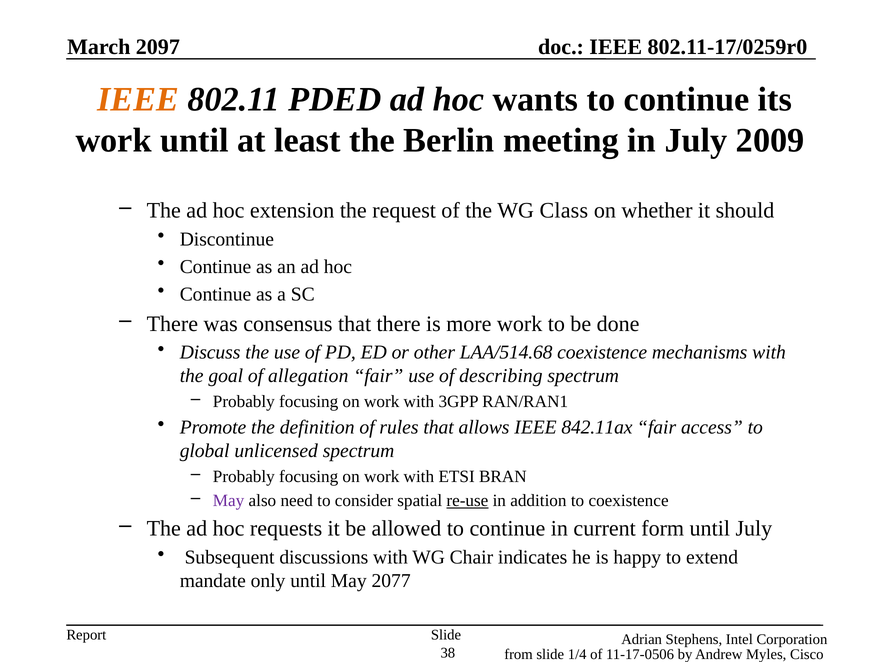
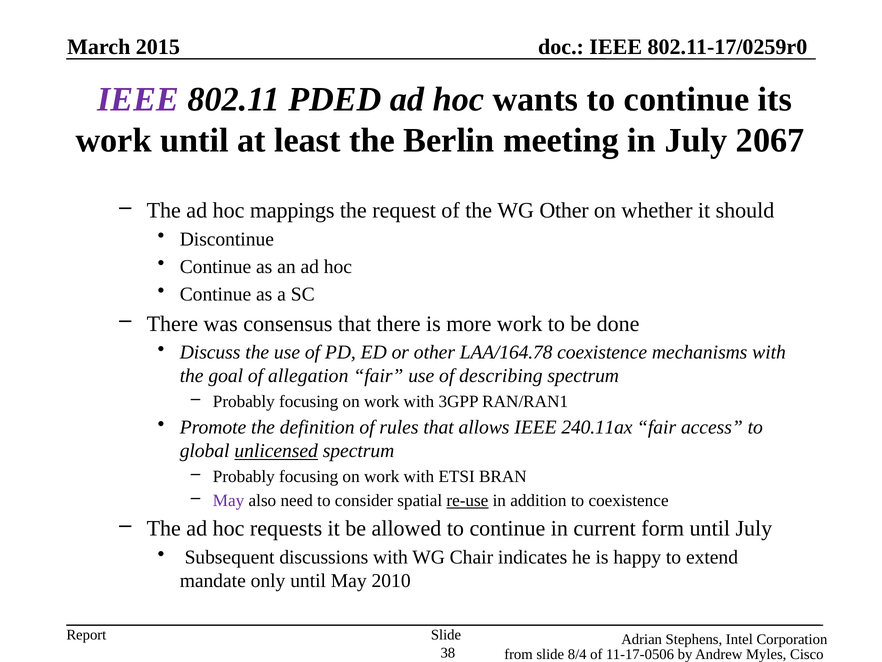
2097: 2097 -> 2015
IEEE at (138, 99) colour: orange -> purple
2009: 2009 -> 2067
extension: extension -> mappings
WG Class: Class -> Other
LAA/514.68: LAA/514.68 -> LAA/164.78
842.11ax: 842.11ax -> 240.11ax
unlicensed underline: none -> present
2077: 2077 -> 2010
1/4: 1/4 -> 8/4
